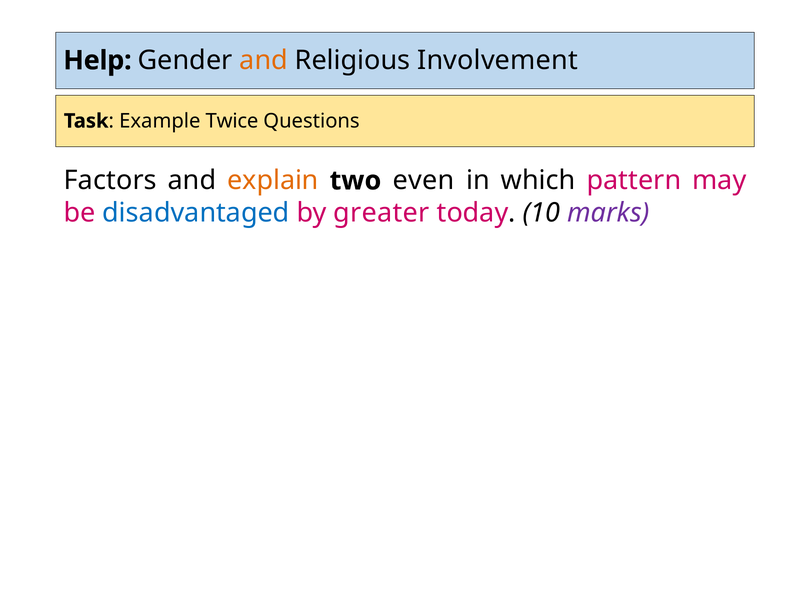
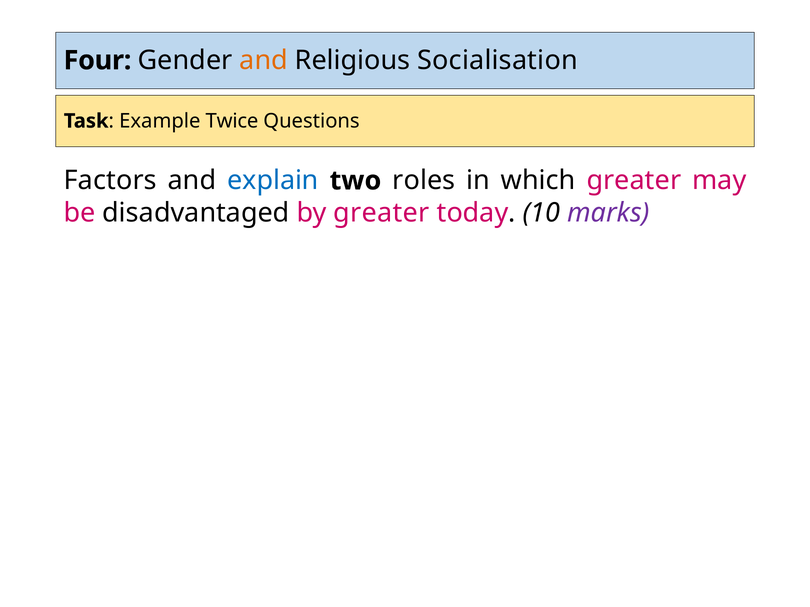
Help: Help -> Four
Involvement: Involvement -> Socialisation
explain colour: orange -> blue
even: even -> roles
which pattern: pattern -> greater
disadvantaged colour: blue -> black
